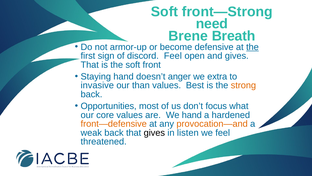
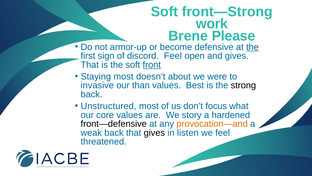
need: need -> work
Breath: Breath -> Please
front underline: none -> present
Staying hand: hand -> most
anger: anger -> about
extra: extra -> were
strong colour: orange -> black
Opportunities: Opportunities -> Unstructured
We hand: hand -> story
front—defensive colour: orange -> black
